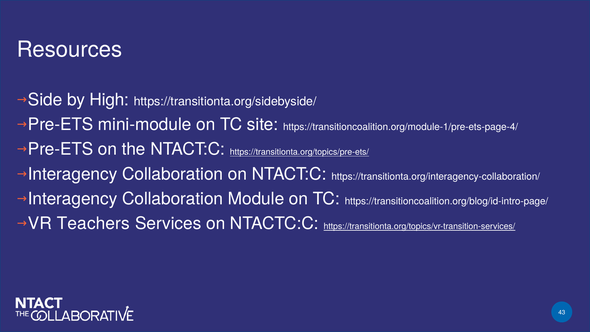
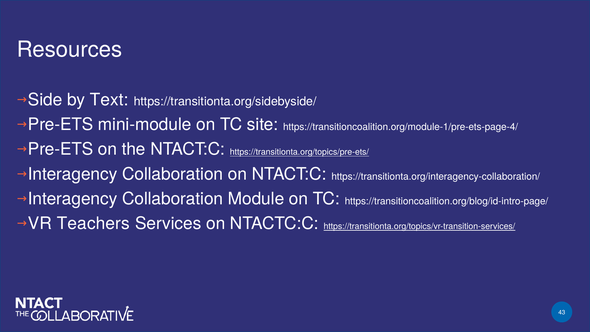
High: High -> Text
